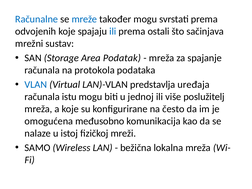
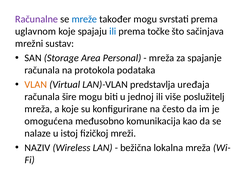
Računalne colour: blue -> purple
odvojenih: odvojenih -> uglavnom
ostali: ostali -> točke
Podatak: Podatak -> Personal
VLAN colour: blue -> orange
istu: istu -> šire
SAMO: SAMO -> NAZIV
